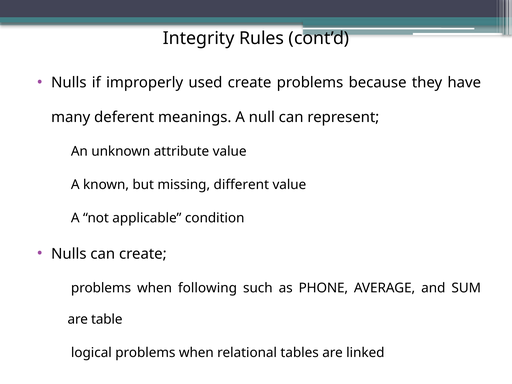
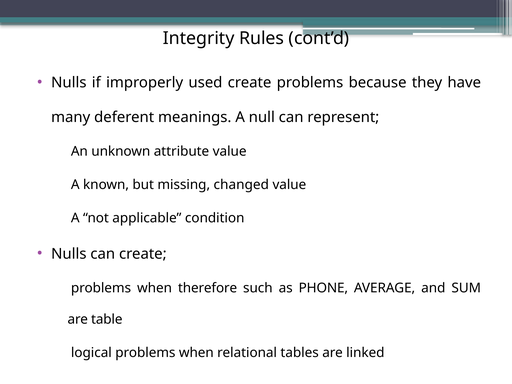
different: different -> changed
following: following -> therefore
